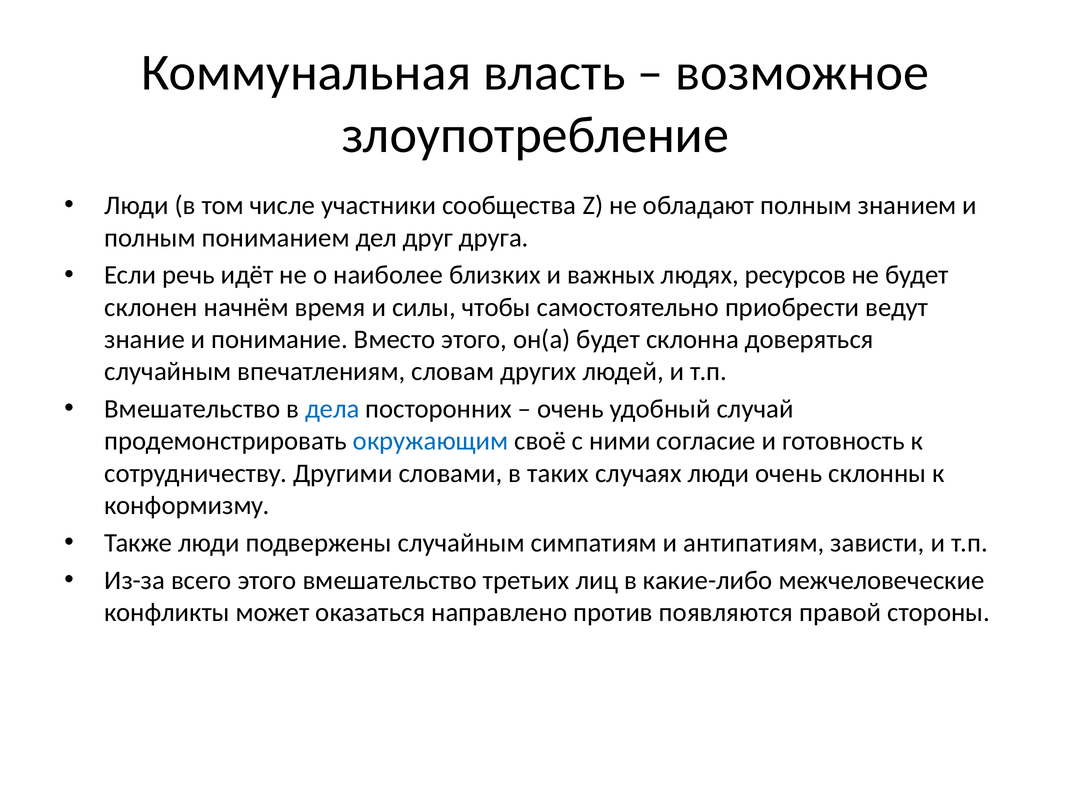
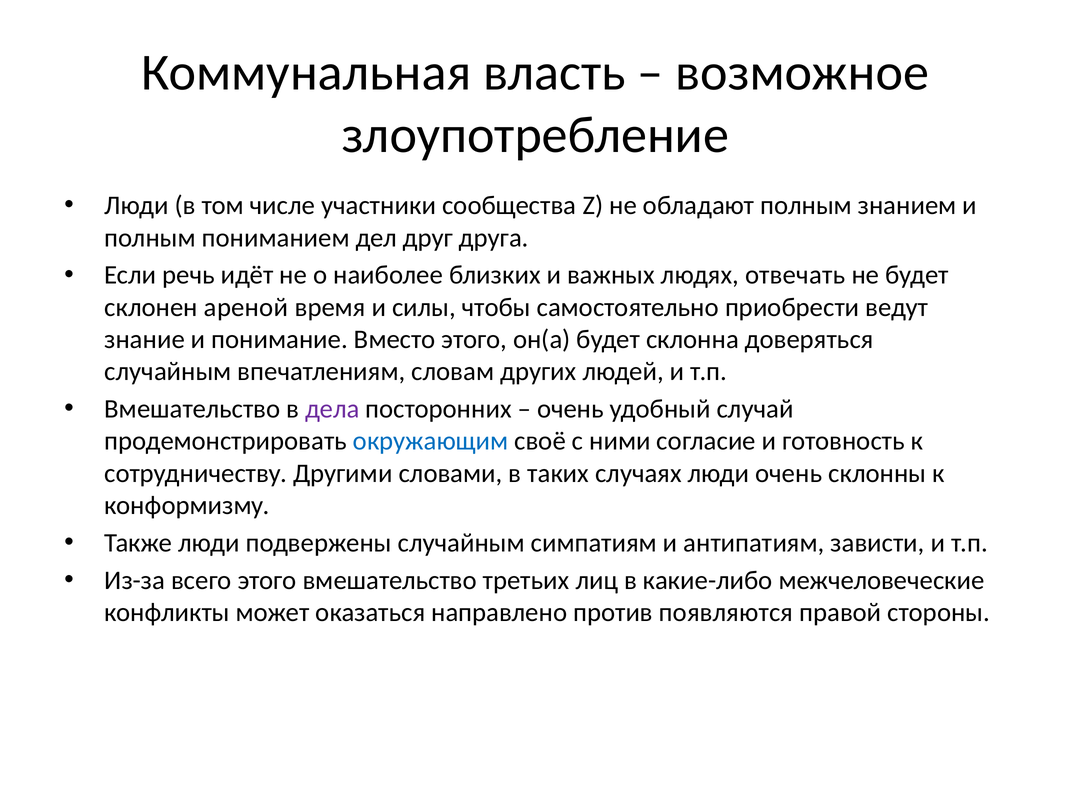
ресурсов: ресурсов -> отвечать
начнём: начнём -> ареной
дела colour: blue -> purple
